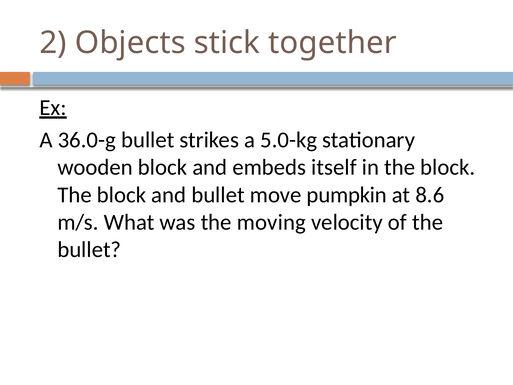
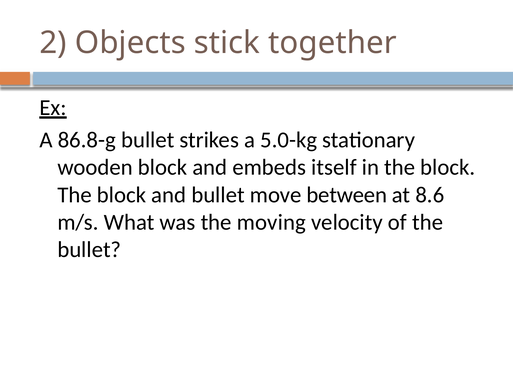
36.0-g: 36.0-g -> 86.8-g
pumpkin: pumpkin -> between
